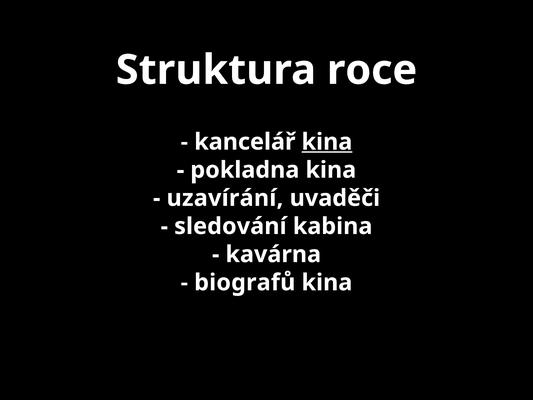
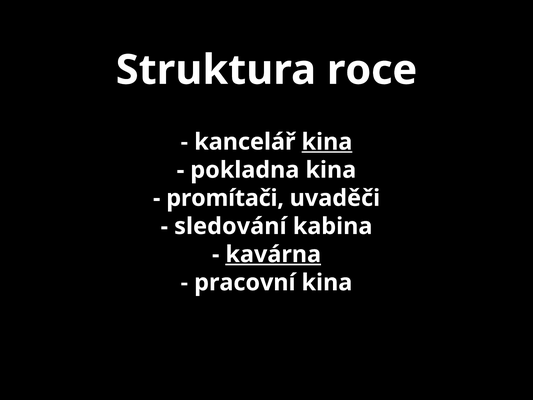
uzavírání: uzavírání -> promítači
kavárna underline: none -> present
biografů: biografů -> pracovní
